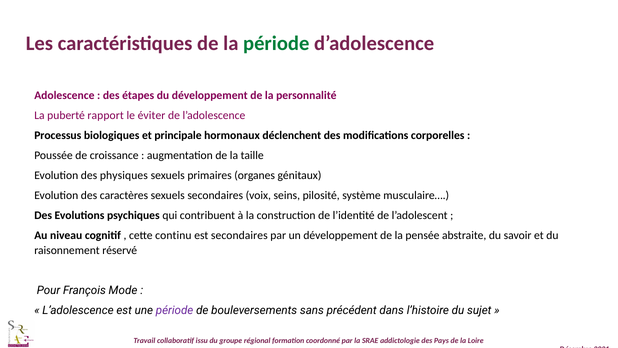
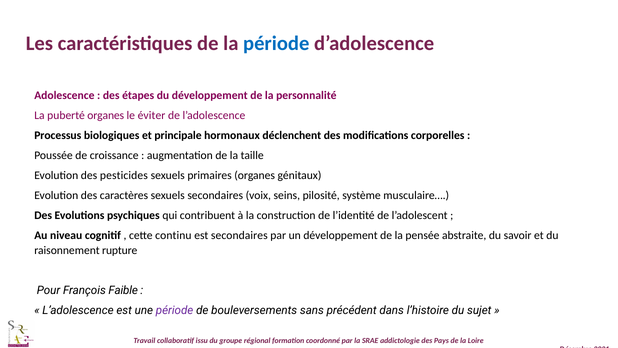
période at (276, 43) colour: green -> blue
puberté rapport: rapport -> organes
physiques: physiques -> pesticides
réservé: réservé -> rupture
Mode: Mode -> Faible
